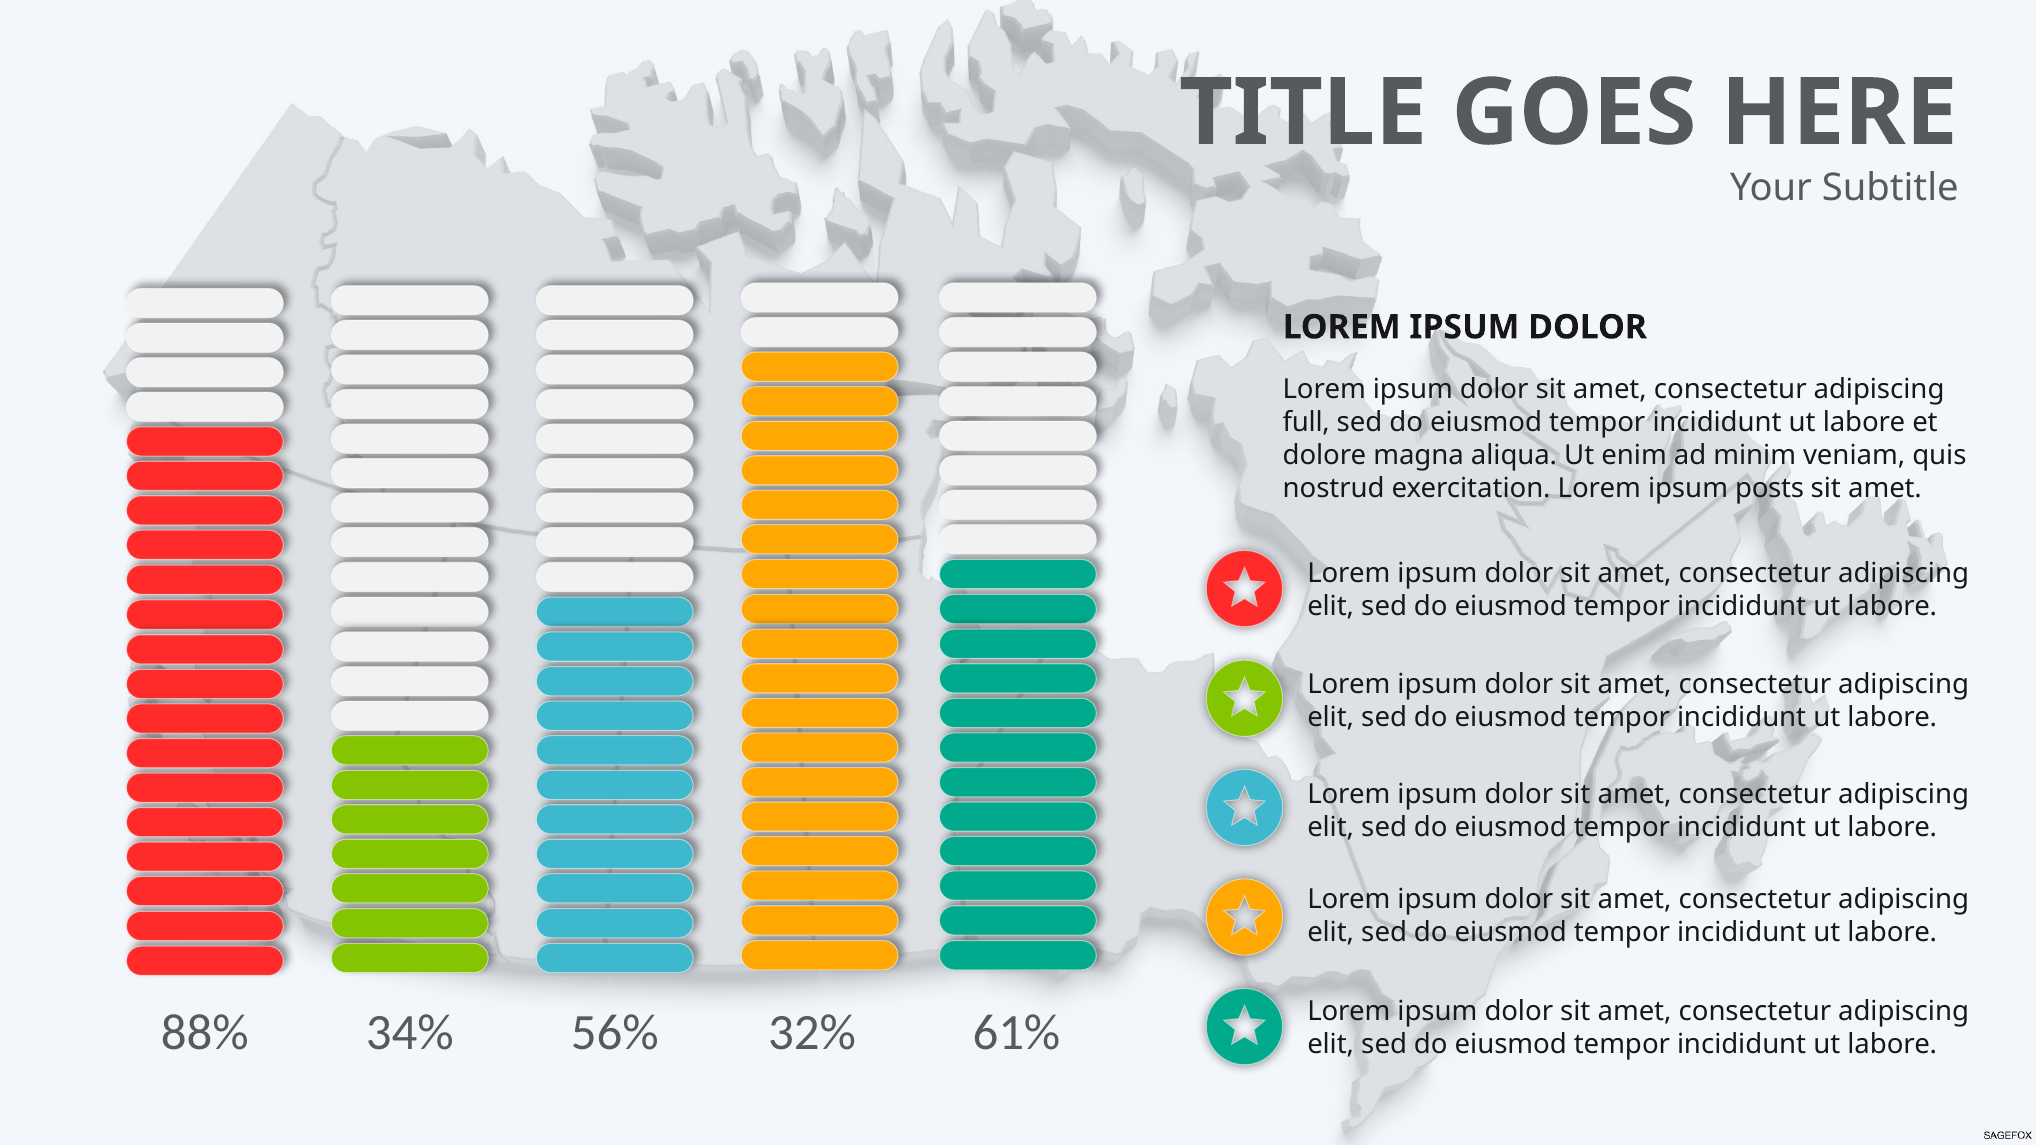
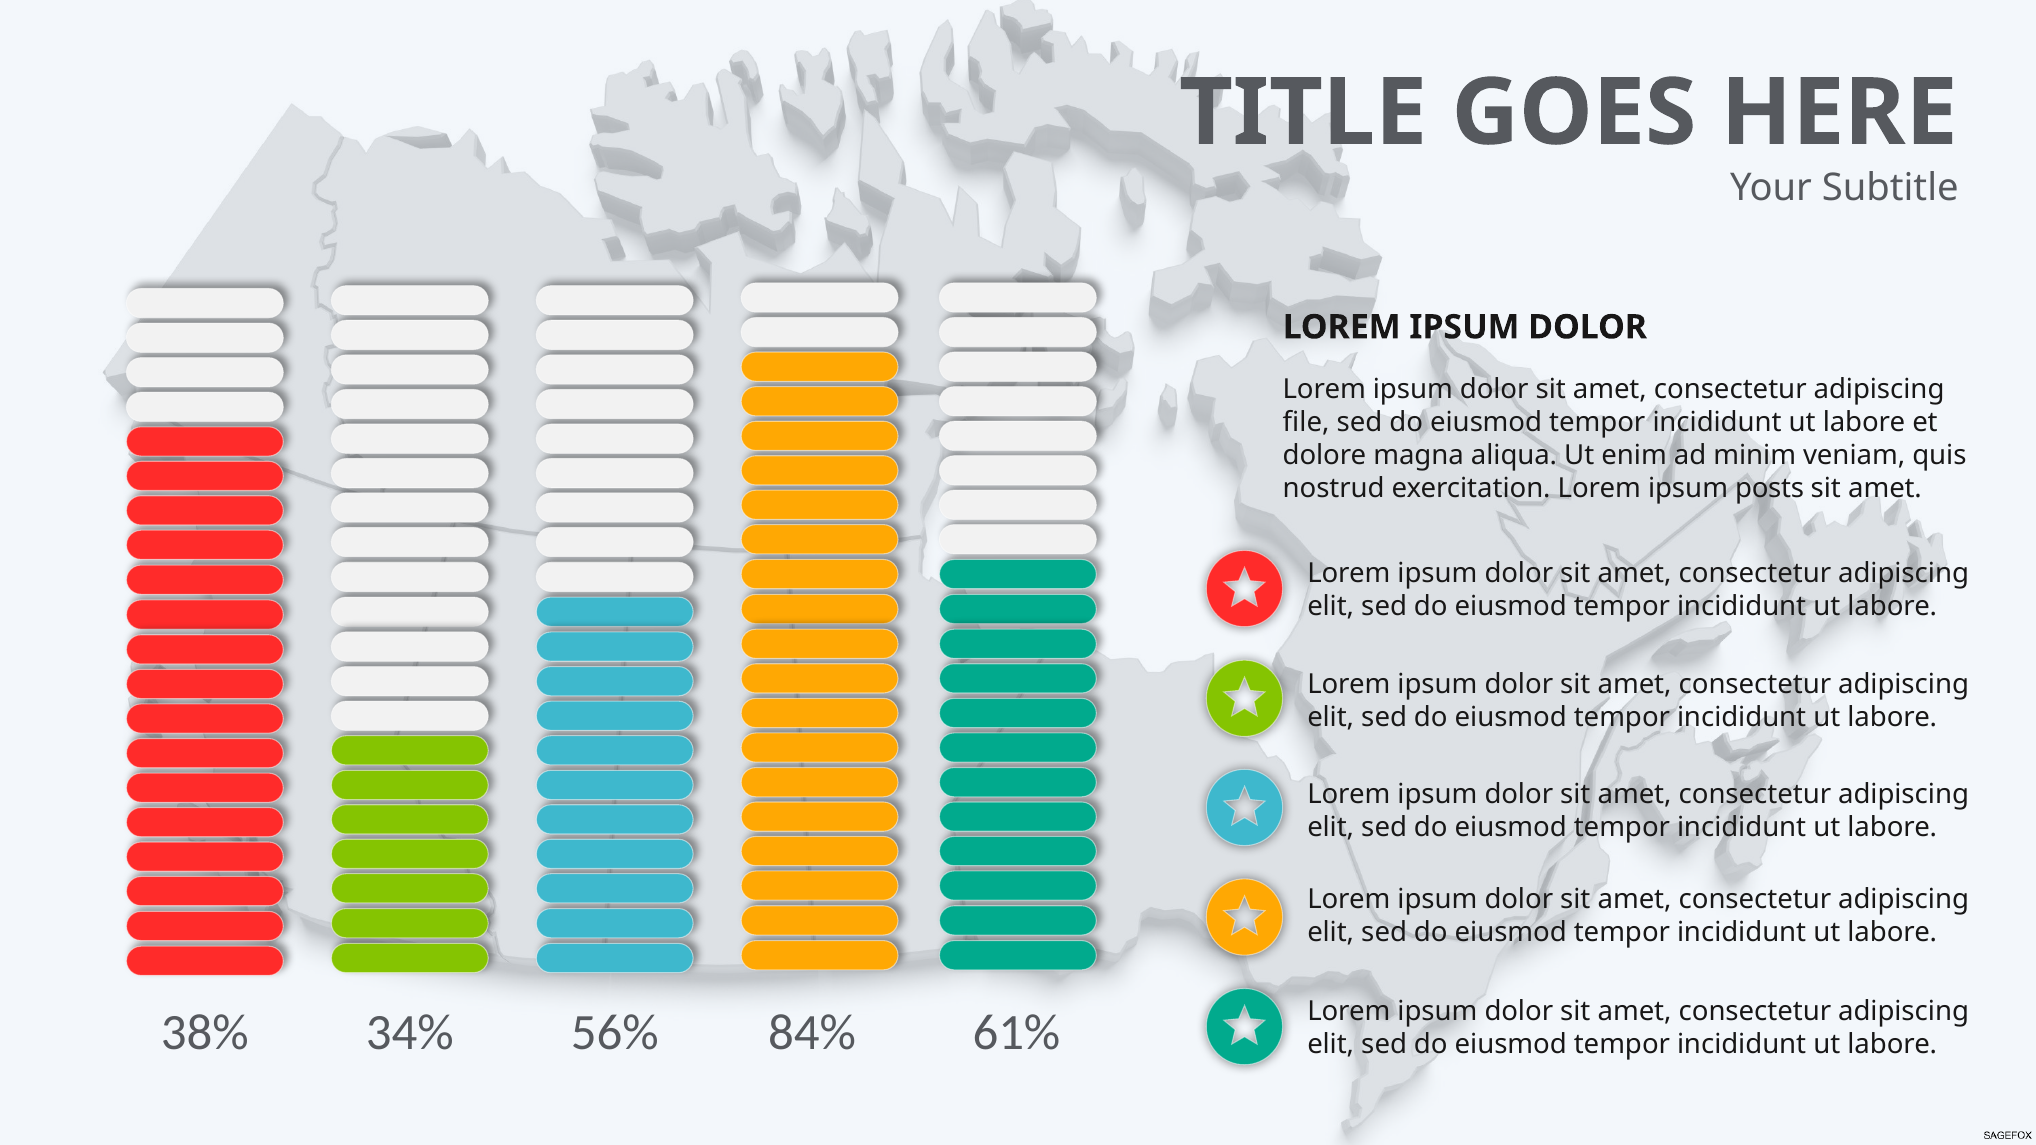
full: full -> file
88%: 88% -> 38%
32%: 32% -> 84%
